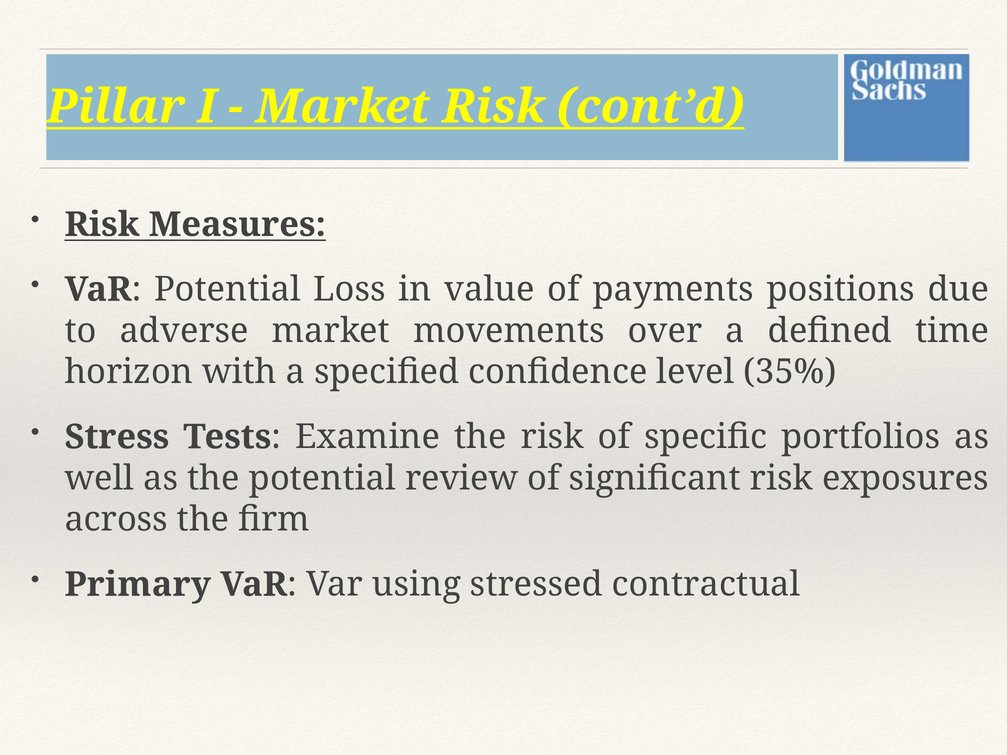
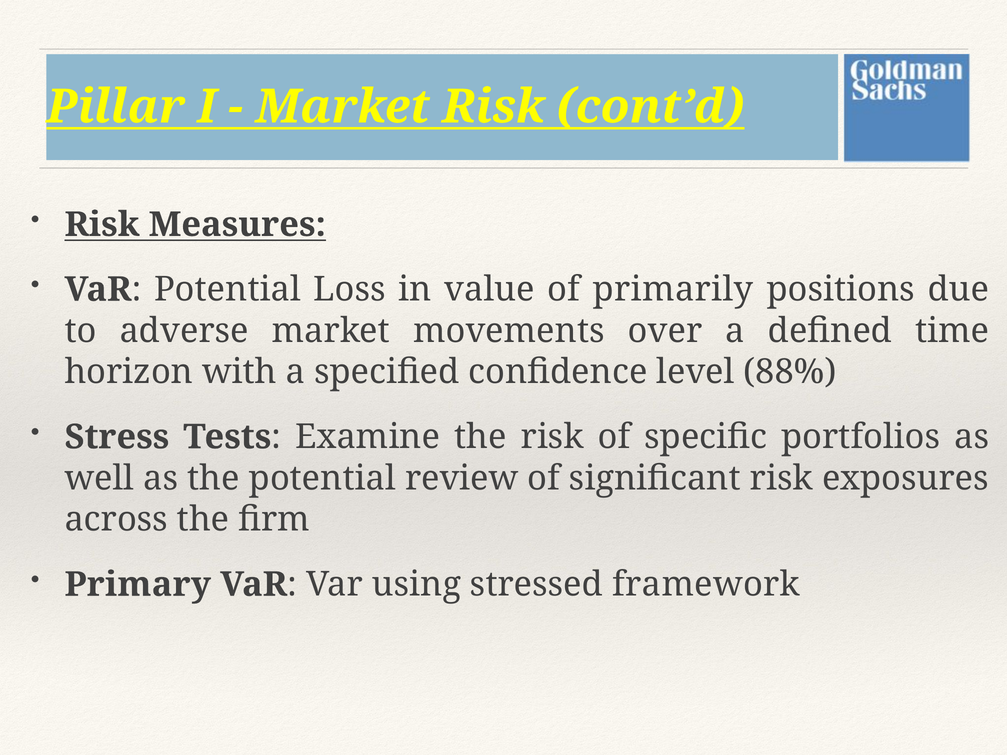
payments: payments -> primarily
35%: 35% -> 88%
contractual: contractual -> framework
